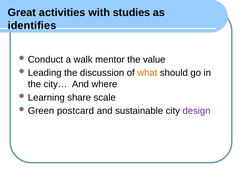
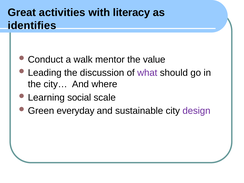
studies: studies -> literacy
what colour: orange -> purple
share: share -> social
postcard: postcard -> everyday
